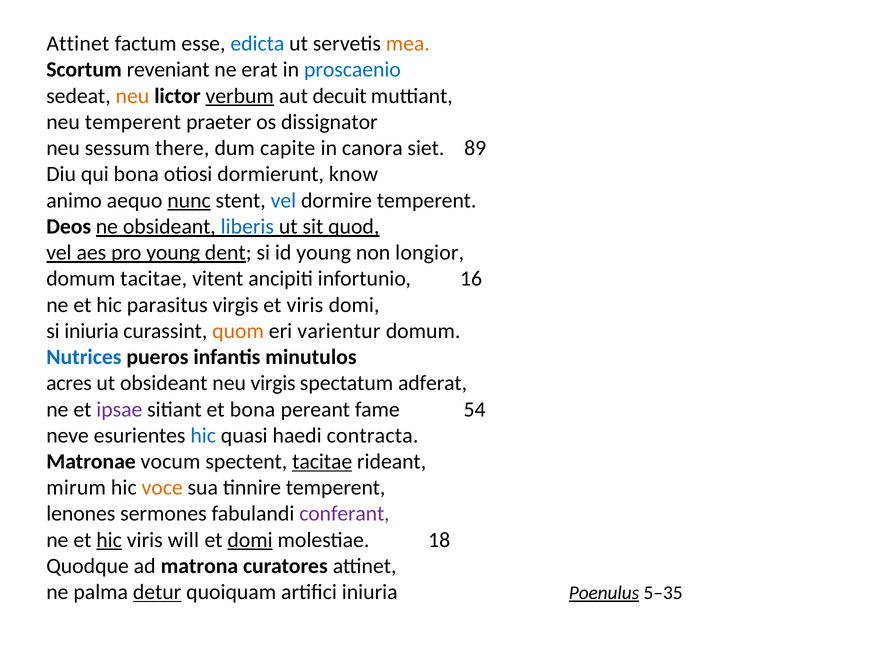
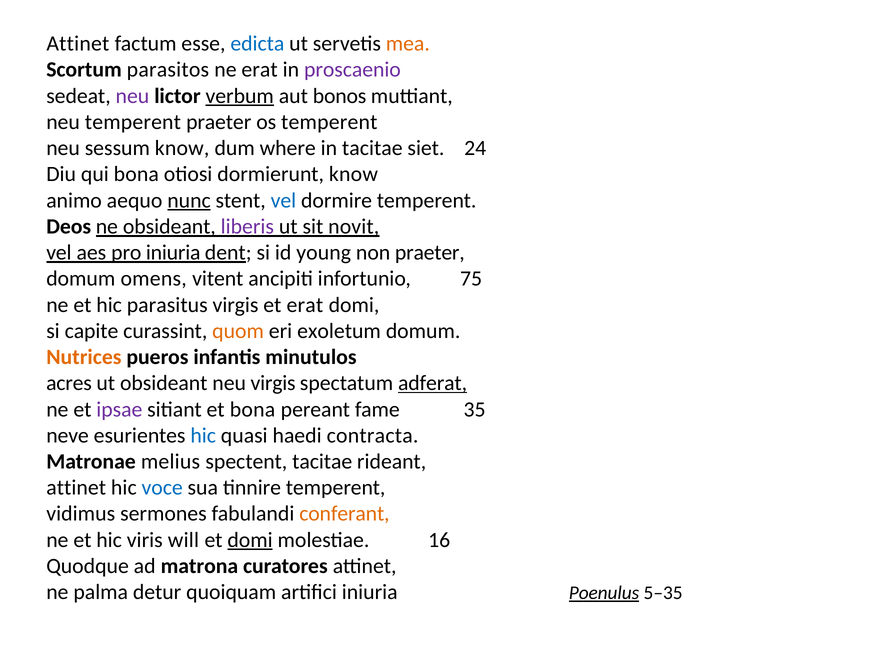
reveniant: reveniant -> parasitos
proscaenio colour: blue -> purple
neu at (132, 96) colour: orange -> purple
decuit: decuit -> bonos
os dissignator: dissignator -> temperent
sessum there: there -> know
capite: capite -> where
in canora: canora -> tacitae
89: 89 -> 24
liberis colour: blue -> purple
quod: quod -> novit
pro young: young -> iniuria
non longior: longior -> praeter
domum tacitae: tacitae -> omens
16: 16 -> 75
et viris: viris -> erat
si iniuria: iniuria -> capite
varientur: varientur -> exoletum
Nutrices colour: blue -> orange
adferat underline: none -> present
54: 54 -> 35
vocum: vocum -> melius
tacitae at (322, 462) underline: present -> none
mirum at (76, 488): mirum -> attinet
voce colour: orange -> blue
lenones: lenones -> vidimus
conferant colour: purple -> orange
hic at (109, 540) underline: present -> none
18: 18 -> 16
detur underline: present -> none
